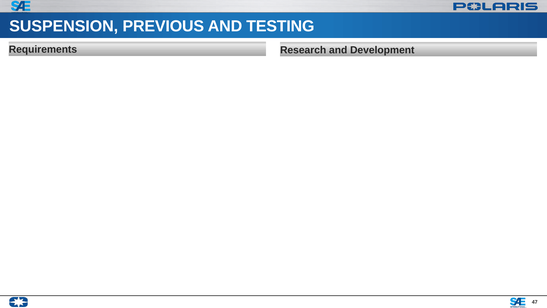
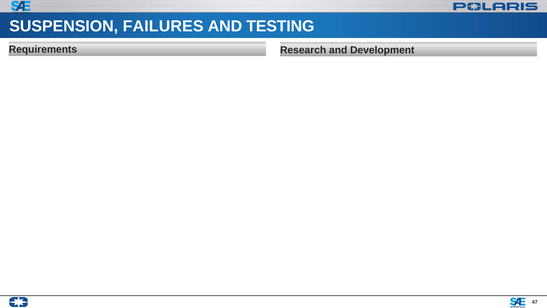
PREVIOUS: PREVIOUS -> FAILURES
